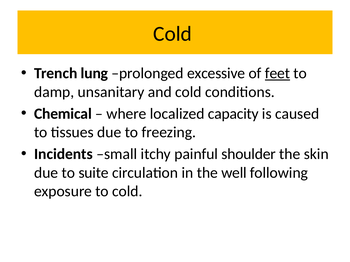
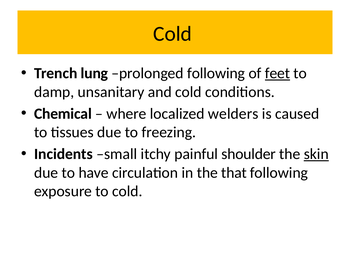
prolonged excessive: excessive -> following
capacity: capacity -> welders
skin underline: none -> present
suite: suite -> have
well: well -> that
